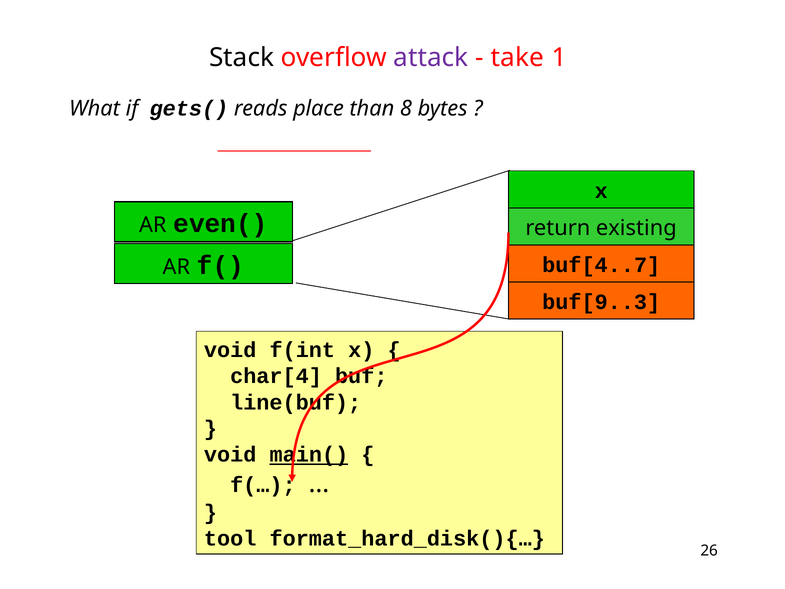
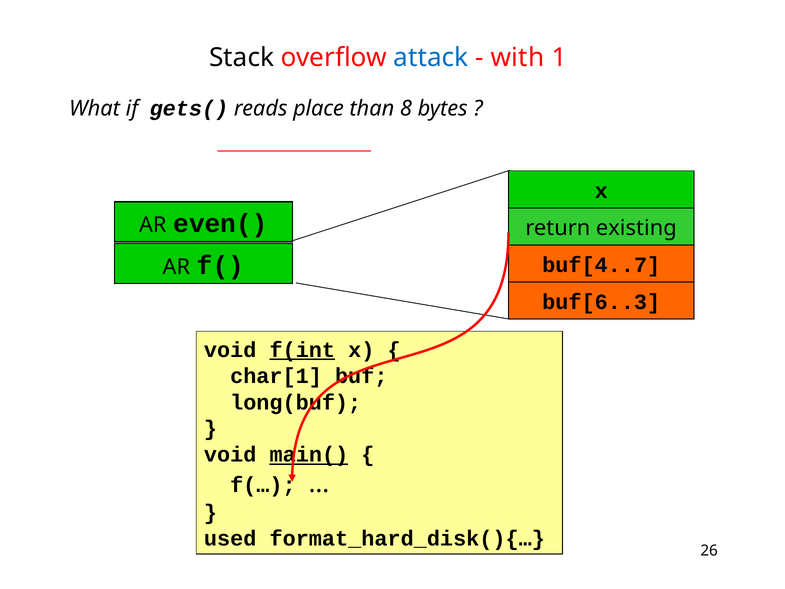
attack colour: purple -> blue
take: take -> with
buf[9..3: buf[9..3 -> buf[6..3
f(int underline: none -> present
char[4: char[4 -> char[1
line(buf: line(buf -> long(buf
tool: tool -> used
